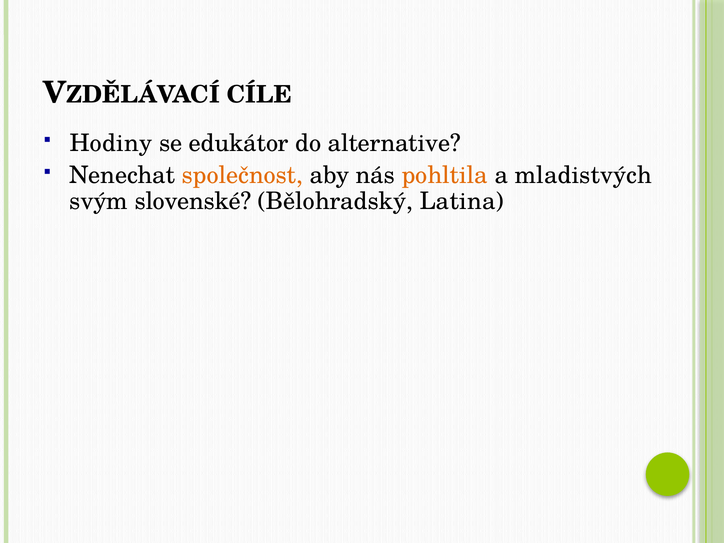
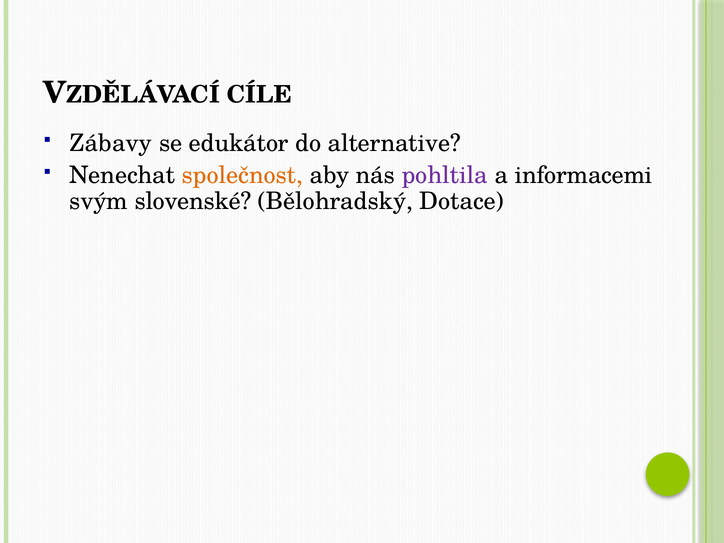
Hodiny: Hodiny -> Zábavy
pohltila colour: orange -> purple
mladistvých: mladistvých -> informacemi
Latina: Latina -> Dotace
